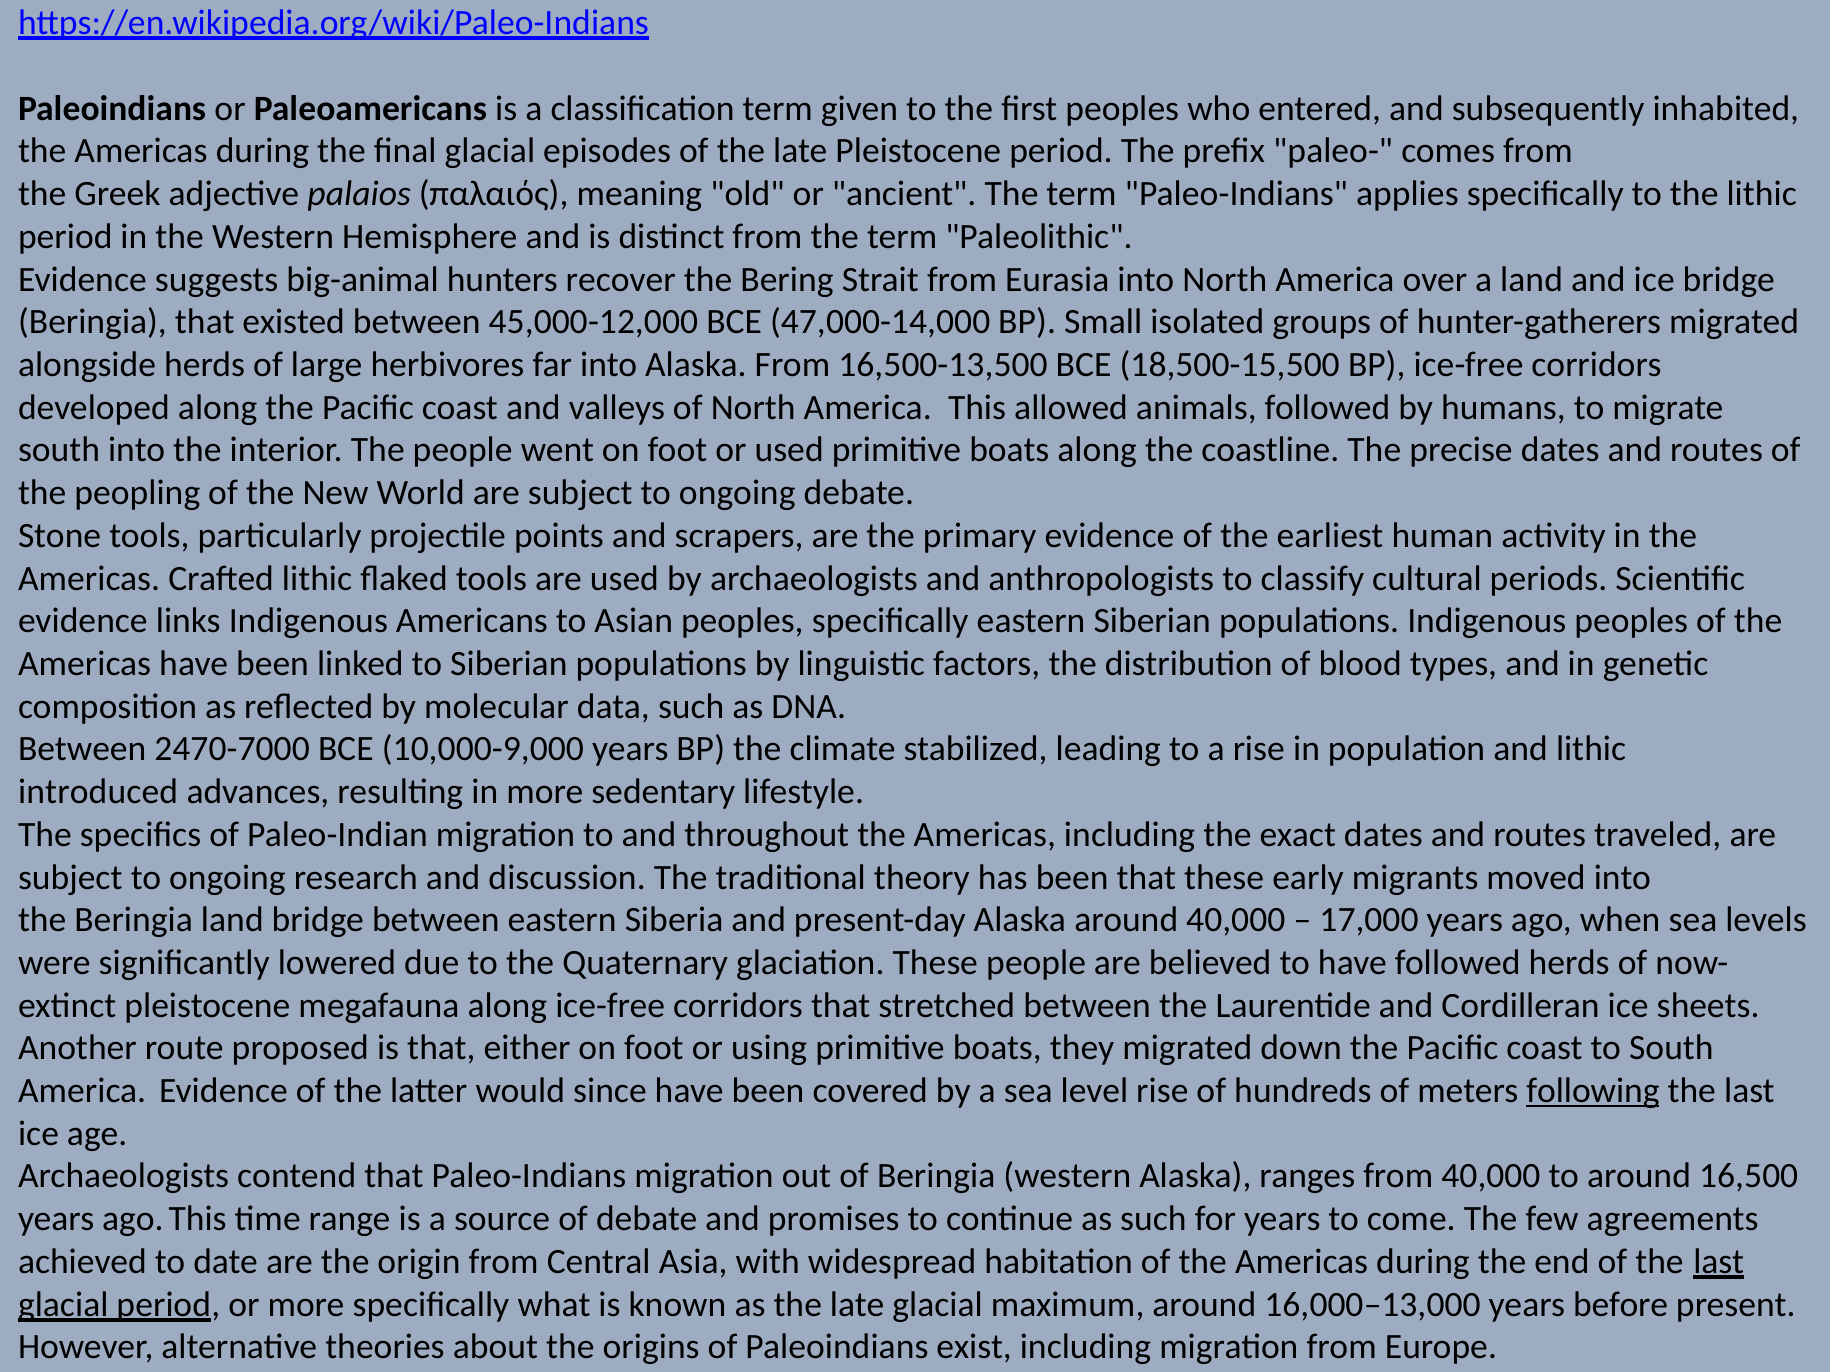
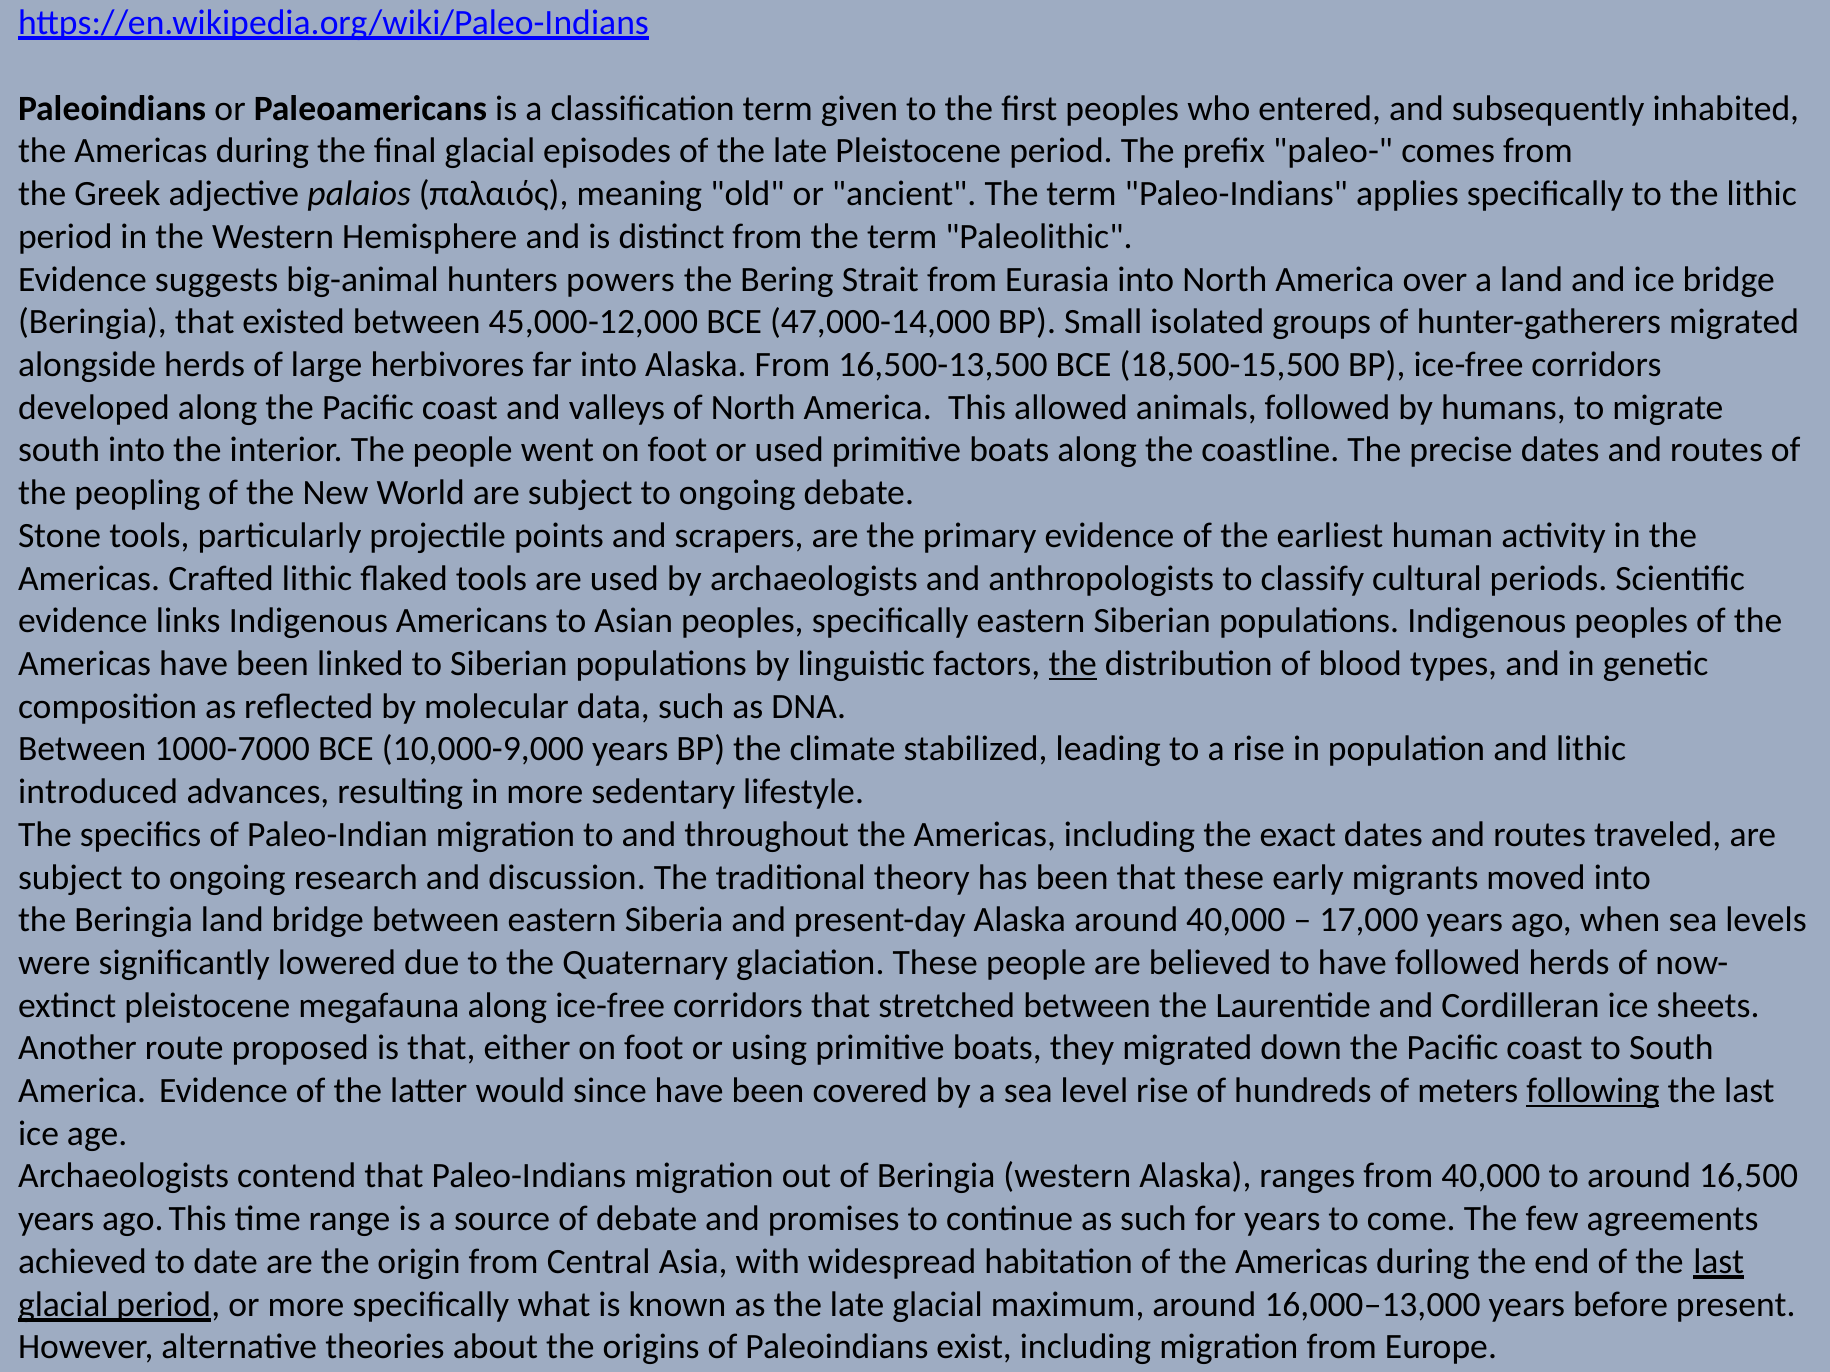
recover: recover -> powers
the at (1073, 664) underline: none -> present
2470-7000: 2470-7000 -> 1000-7000
